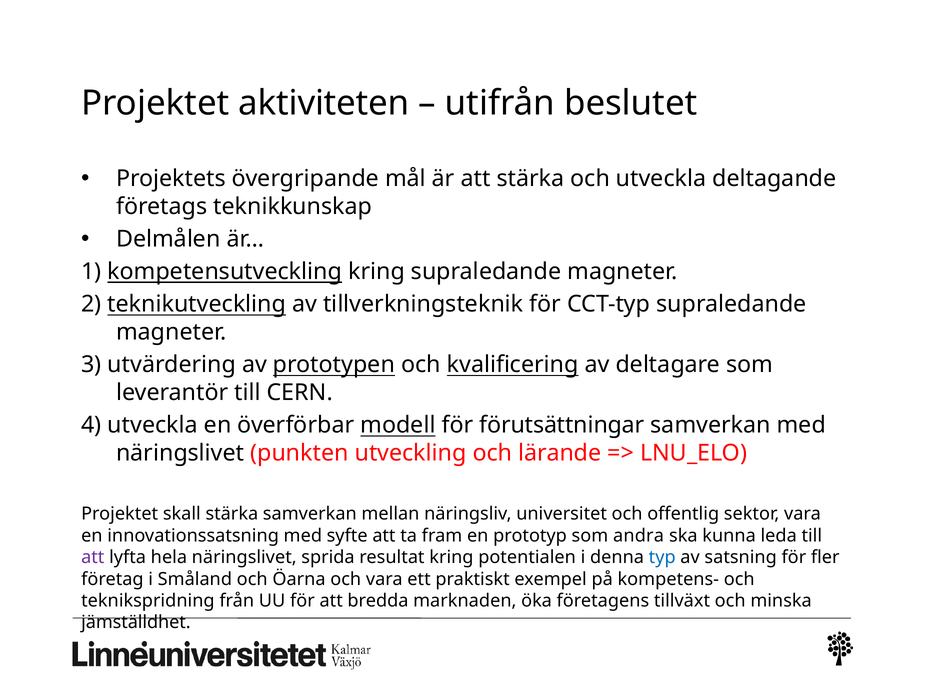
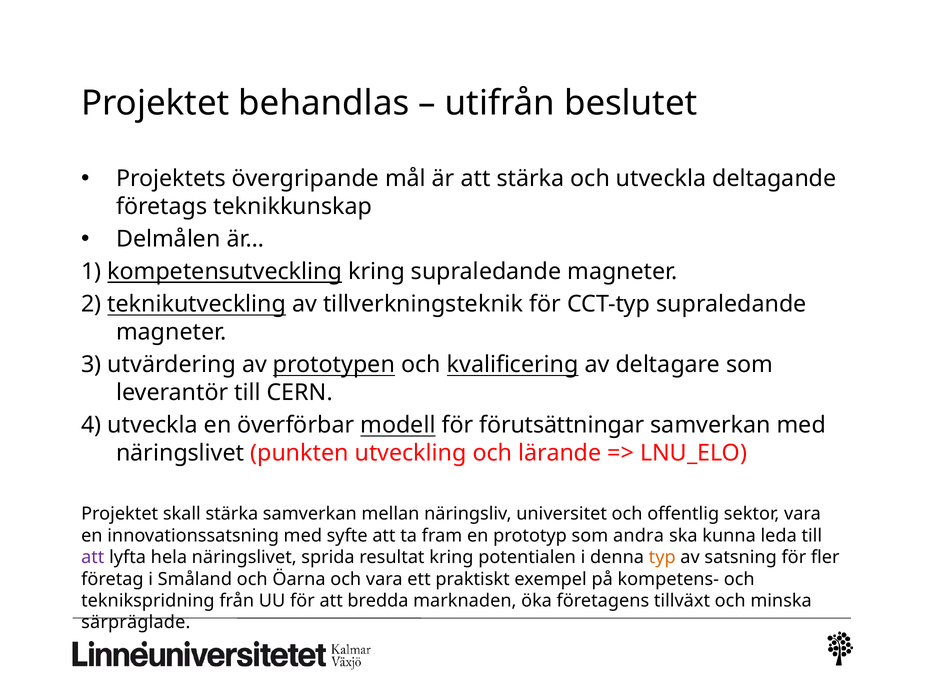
aktiviteten: aktiviteten -> behandlas
typ colour: blue -> orange
jämställdhet: jämställdhet -> särpräglade
